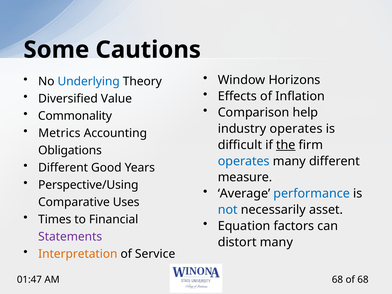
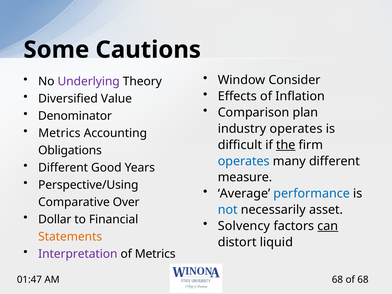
Horizons: Horizons -> Consider
Underlying colour: blue -> purple
help: help -> plan
Commonality: Commonality -> Denominator
Uses: Uses -> Over
Times: Times -> Dollar
Equation: Equation -> Solvency
can underline: none -> present
Statements colour: purple -> orange
distort many: many -> liquid
Interpretation colour: orange -> purple
of Service: Service -> Metrics
